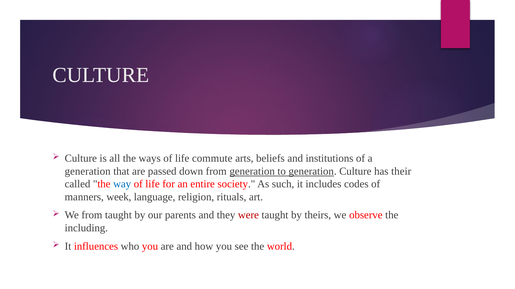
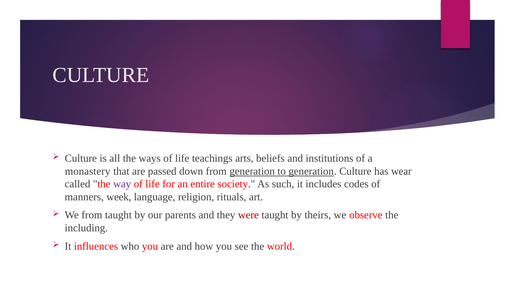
commute: commute -> teachings
generation at (88, 172): generation -> monastery
their: their -> wear
way colour: blue -> purple
